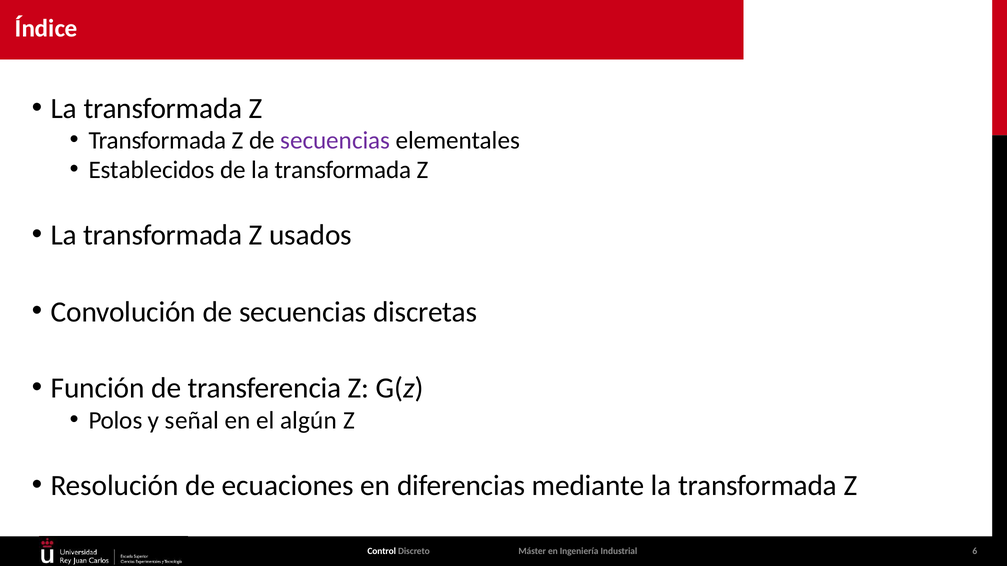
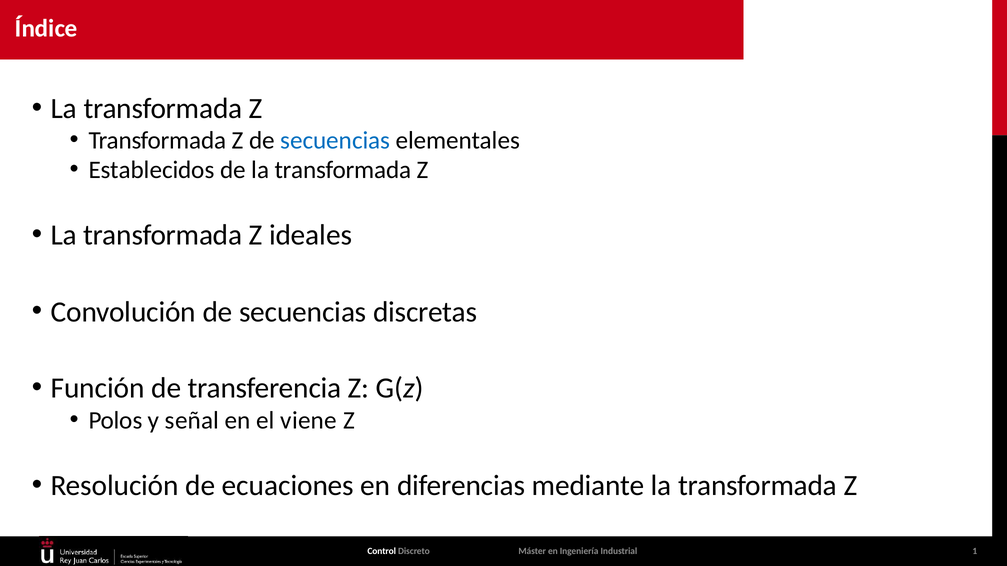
secuencias at (335, 140) colour: purple -> blue
usados: usados -> ideales
algún: algún -> viene
6: 6 -> 1
